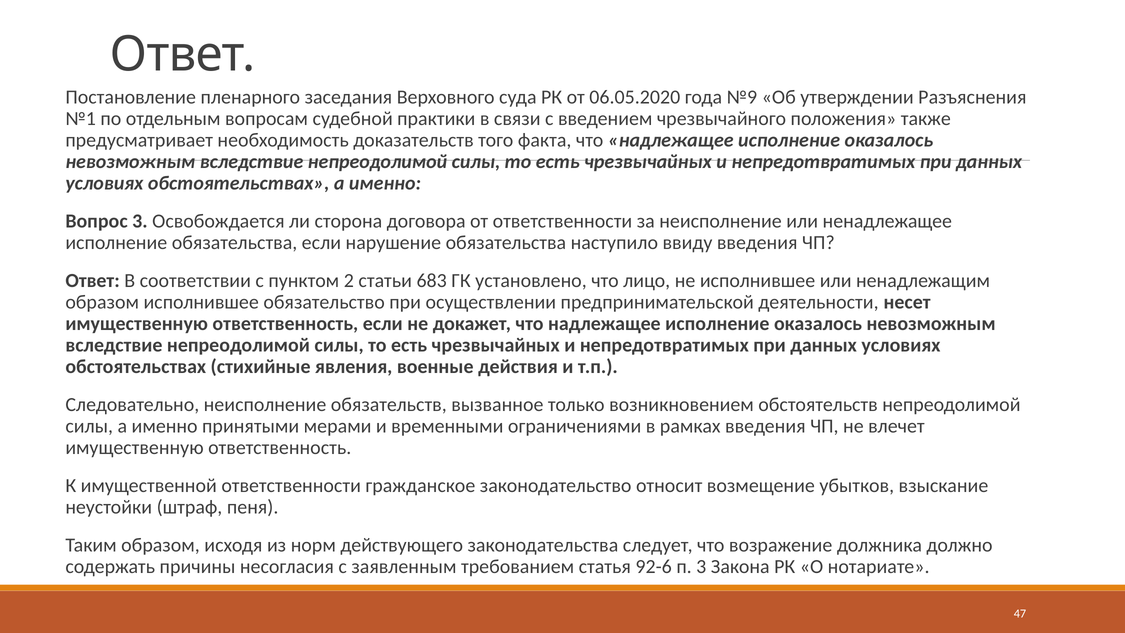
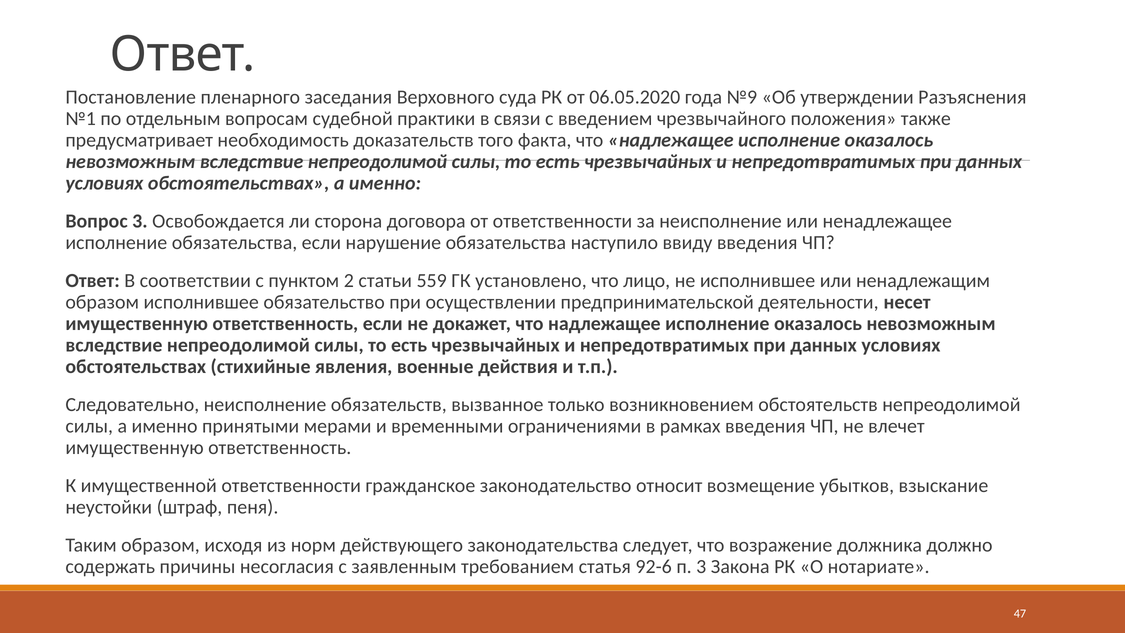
683: 683 -> 559
